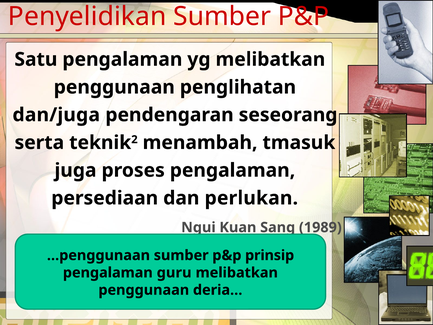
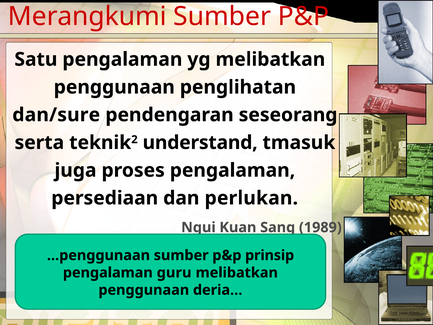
Penyelidikan: Penyelidikan -> Merangkumi
dan/juga: dan/juga -> dan/sure
menambah: menambah -> understand
